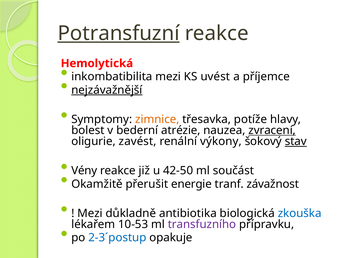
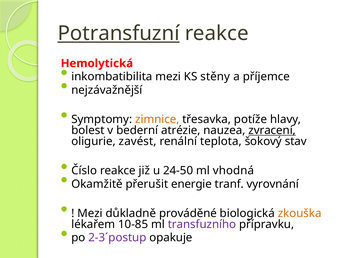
uvést: uvést -> stěny
nejzávažnější underline: present -> none
výkony: výkony -> teplota
stav underline: present -> none
Vény: Vény -> Číslo
42-50: 42-50 -> 24-50
součást: součást -> vhodná
závažnost: závažnost -> vyrovnání
antibiotika: antibiotika -> prováděné
zkouška colour: blue -> orange
10-53: 10-53 -> 10-85
2-3´postup colour: blue -> purple
